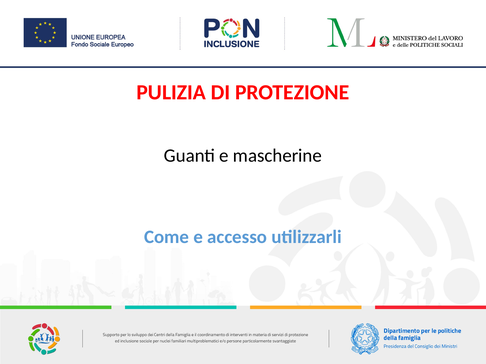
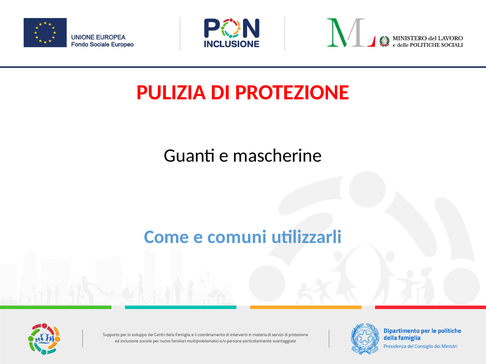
accesso: accesso -> comuni
